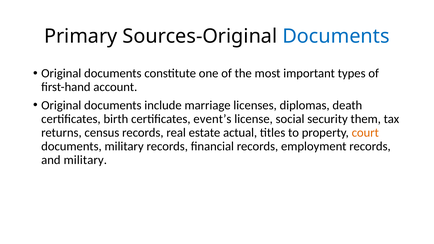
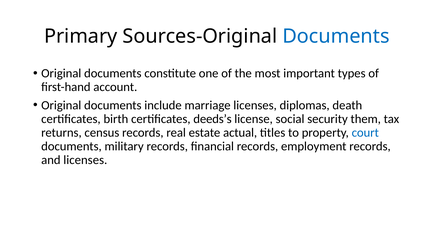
event’s: event’s -> deeds’s
court colour: orange -> blue
and military: military -> licenses
